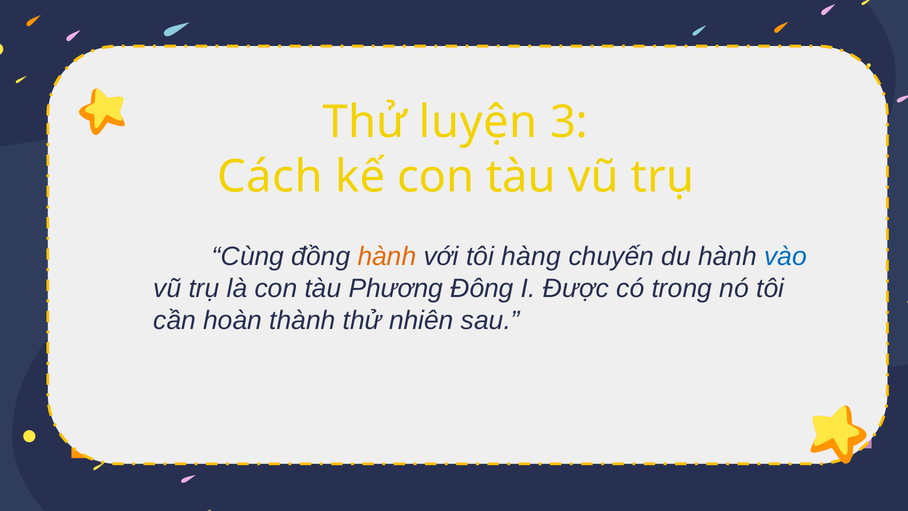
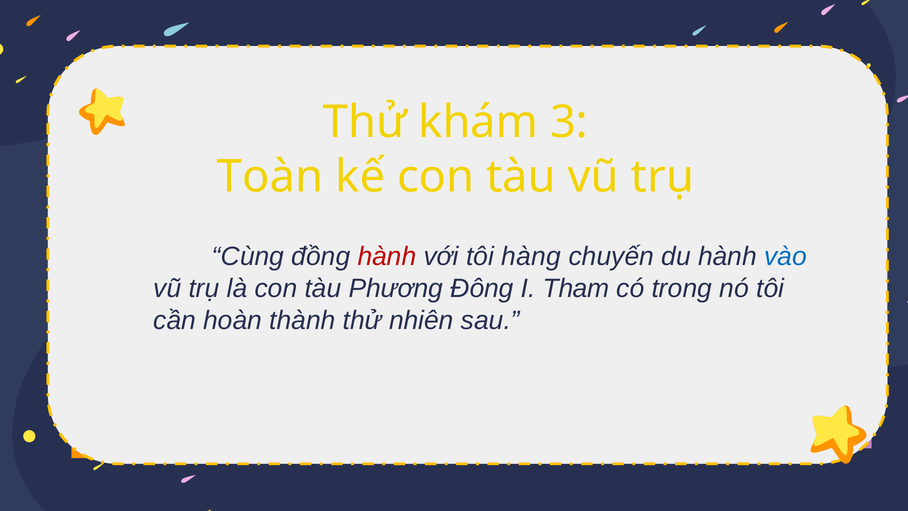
luyện: luyện -> khám
Cách: Cách -> Toàn
hành at (387, 257) colour: orange -> red
Được: Được -> Tham
